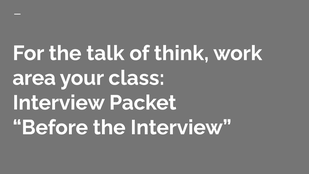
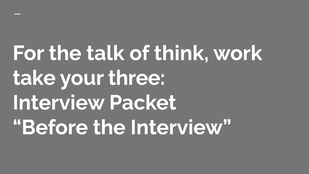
area: area -> take
class: class -> three
